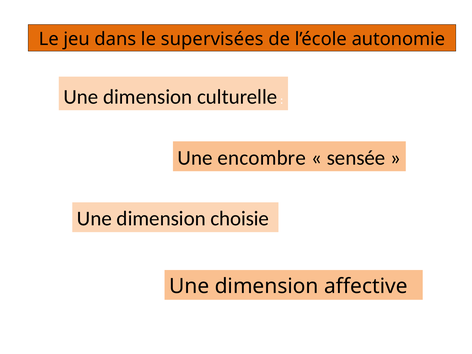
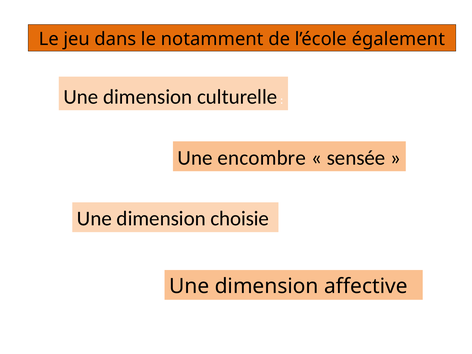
supervisées: supervisées -> notamment
autonomie: autonomie -> également
